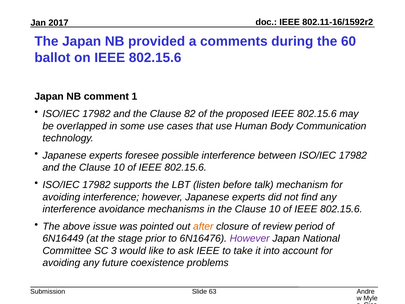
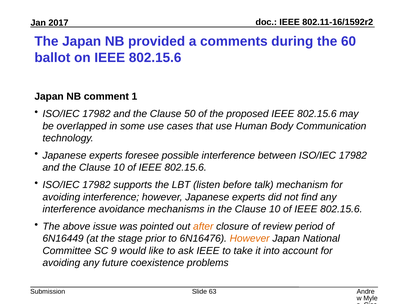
82: 82 -> 50
However at (250, 238) colour: purple -> orange
3: 3 -> 9
